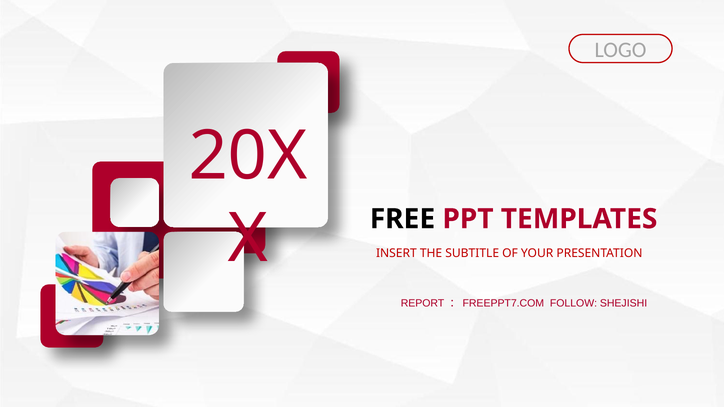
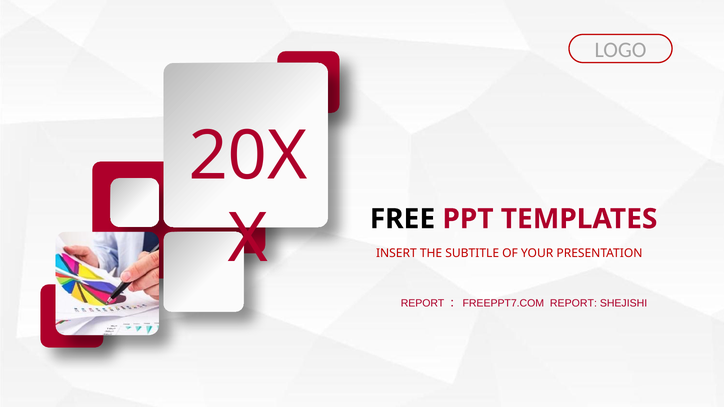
：FREEPPT7.COM FOLLOW: FOLLOW -> REPORT
